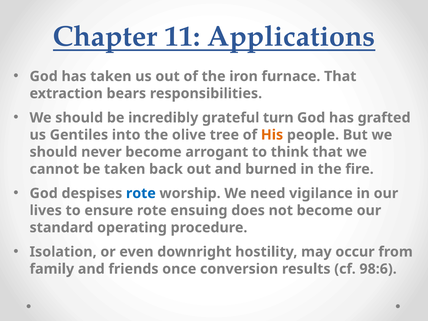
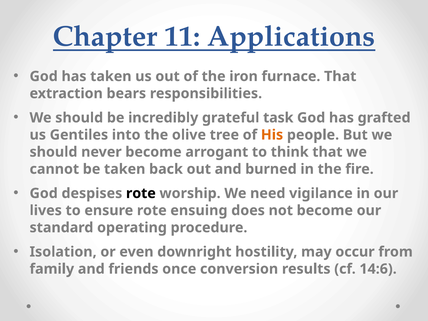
turn: turn -> task
rote at (141, 193) colour: blue -> black
98:6: 98:6 -> 14:6
